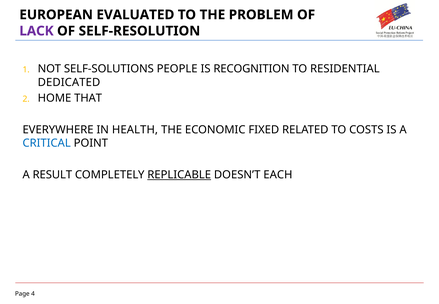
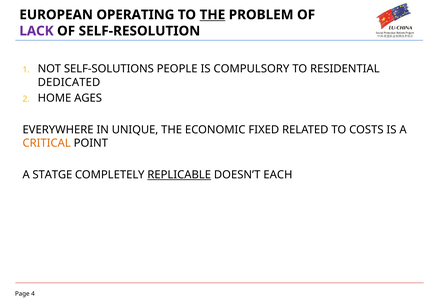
EVALUATED: EVALUATED -> OPERATING
THE at (212, 15) underline: none -> present
RECOGNITION: RECOGNITION -> COMPULSORY
THAT: THAT -> AGES
HEALTH: HEALTH -> UNIQUE
CRITICAL colour: blue -> orange
RESULT: RESULT -> STATGE
